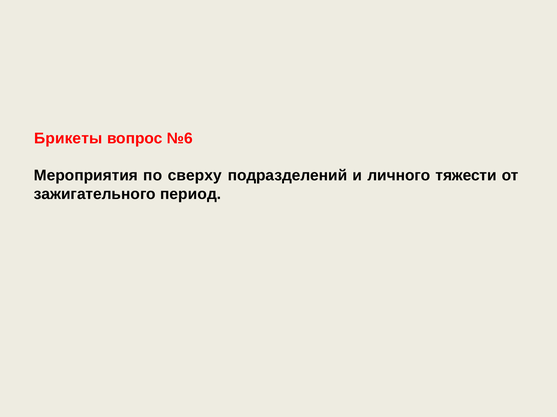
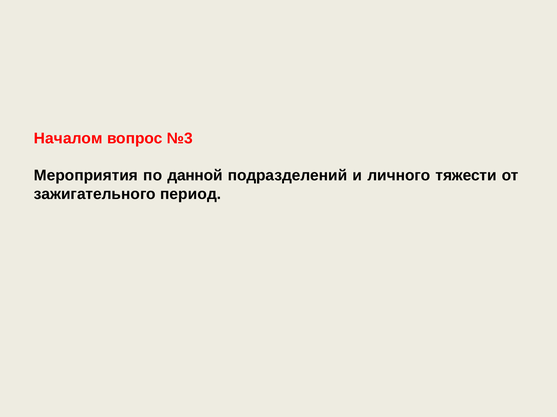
Брикеты: Брикеты -> Началом
№6: №6 -> №3
сверху: сверху -> данной
